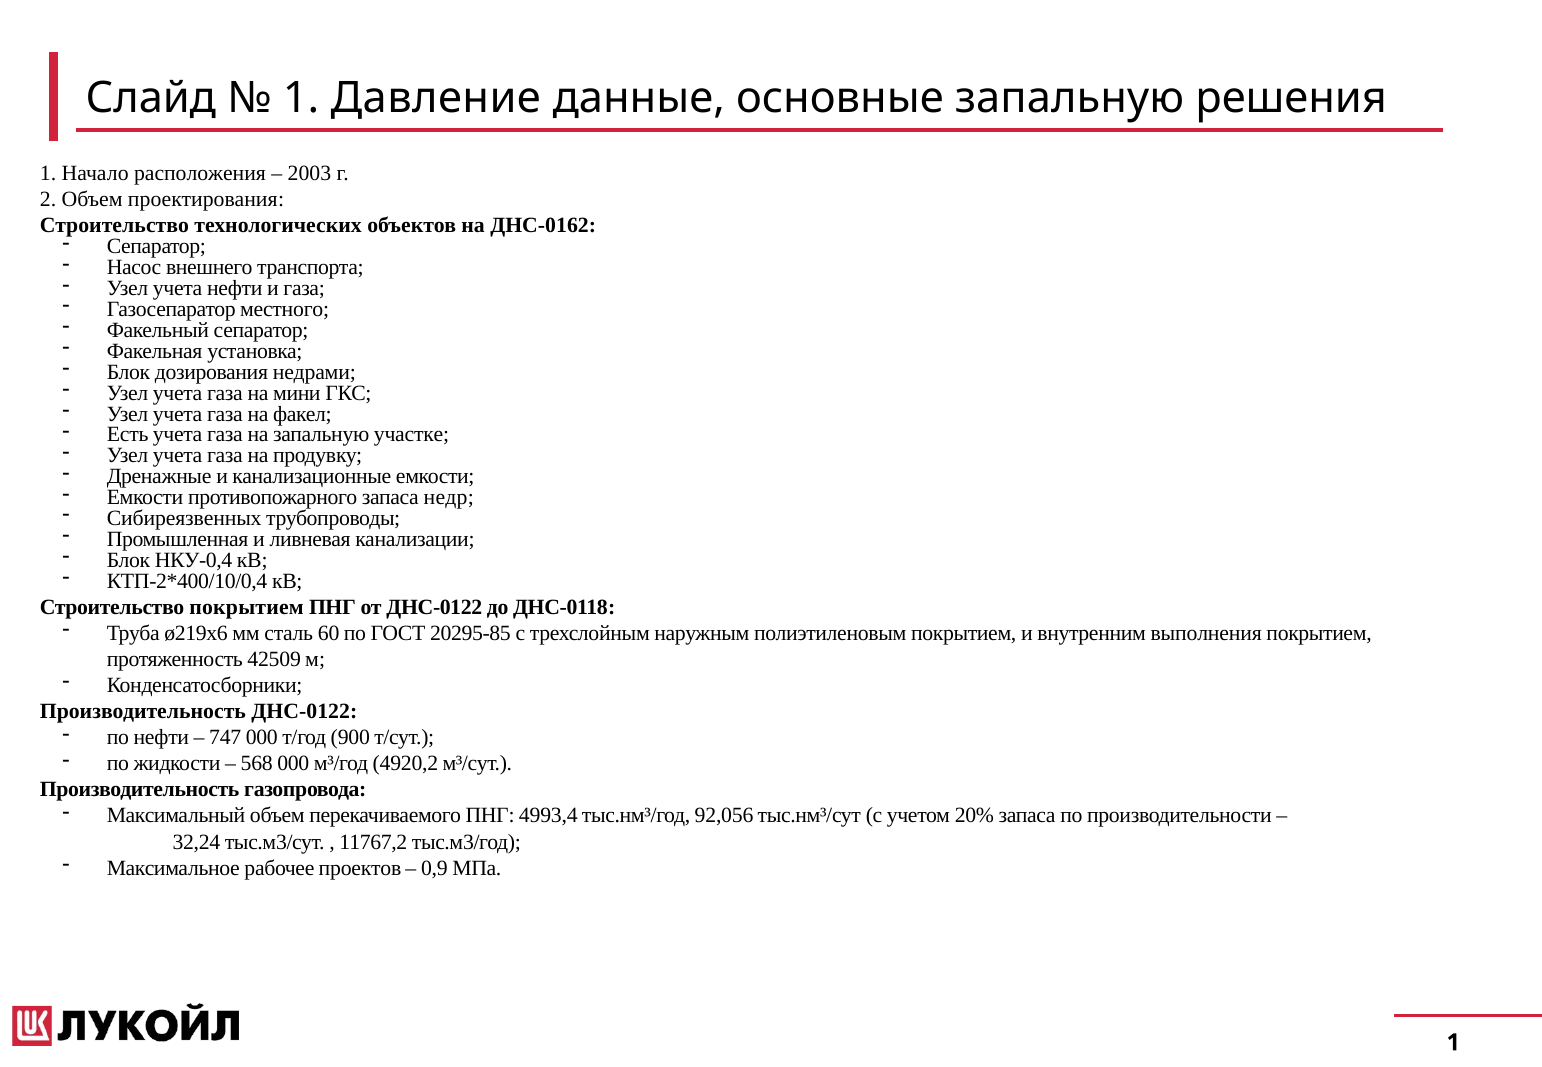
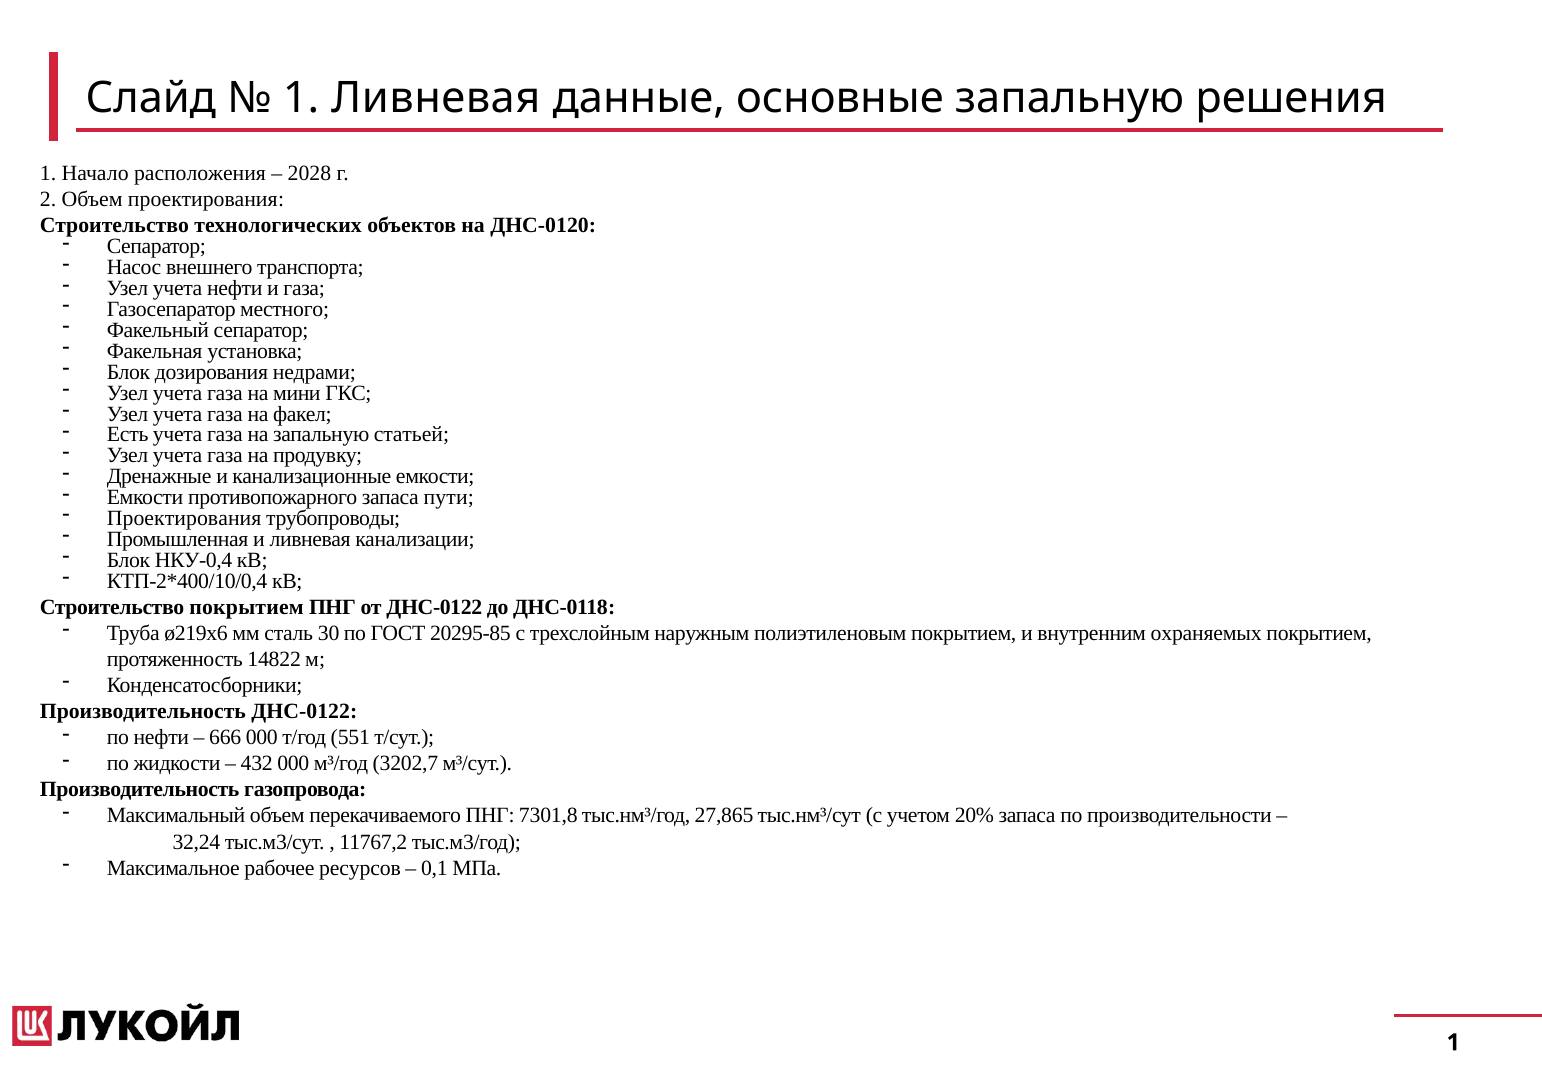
1 Давление: Давление -> Ливневая
2003: 2003 -> 2028
ДНС-0162: ДНС-0162 -> ДНС-0120
участке: участке -> статьей
недр: недр -> пути
Сибиреязвенных at (184, 519): Сибиреязвенных -> Проектирования
60: 60 -> 30
выполнения: выполнения -> охраняемых
42509: 42509 -> 14822
747: 747 -> 666
900: 900 -> 551
568: 568 -> 432
4920,2: 4920,2 -> 3202,7
4993,4: 4993,4 -> 7301,8
92,056: 92,056 -> 27,865
проектов: проектов -> ресурсов
0,9: 0,9 -> 0,1
